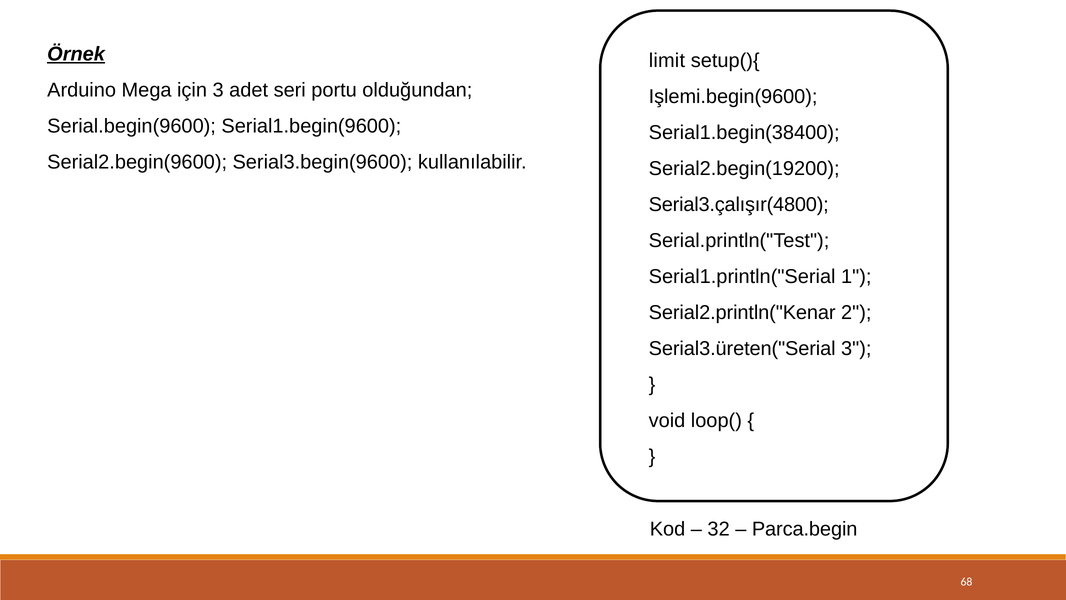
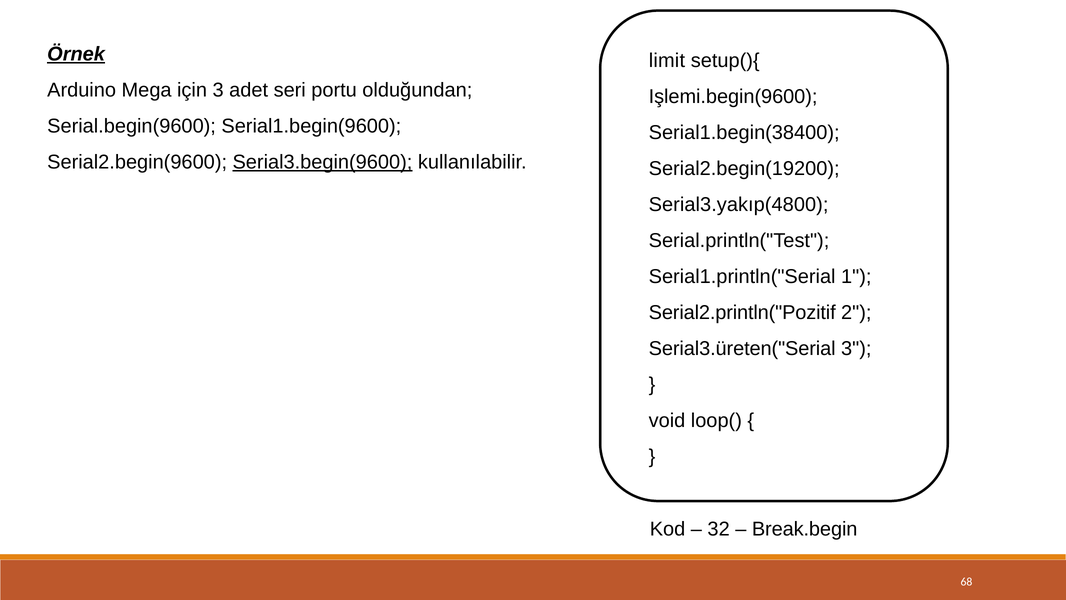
Serial3.begin(9600 underline: none -> present
Serial3.çalışır(4800: Serial3.çalışır(4800 -> Serial3.yakıp(4800
Serial2.println("Kenar: Serial2.println("Kenar -> Serial2.println("Pozitif
Parca.begin: Parca.begin -> Break.begin
